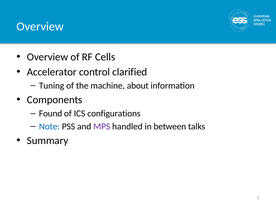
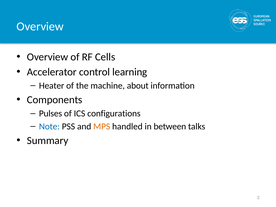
clarified: clarified -> learning
Tuning: Tuning -> Heater
Found: Found -> Pulses
MPS colour: purple -> orange
